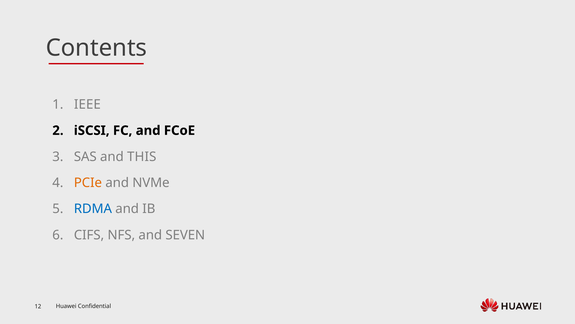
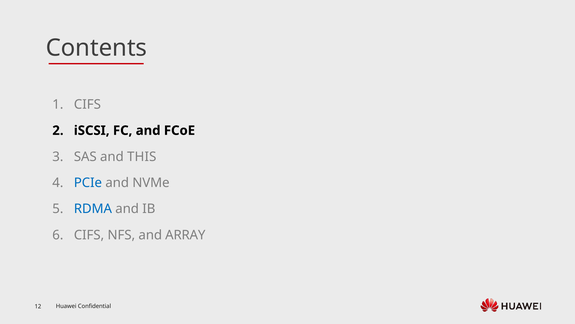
IEEE at (87, 104): IEEE -> CIFS
PCIe colour: orange -> blue
SEVEN: SEVEN -> ARRAY
